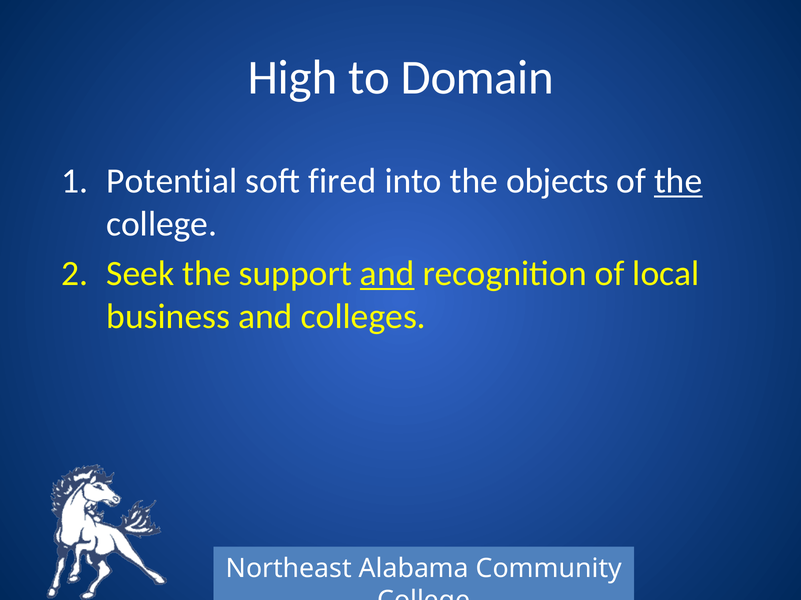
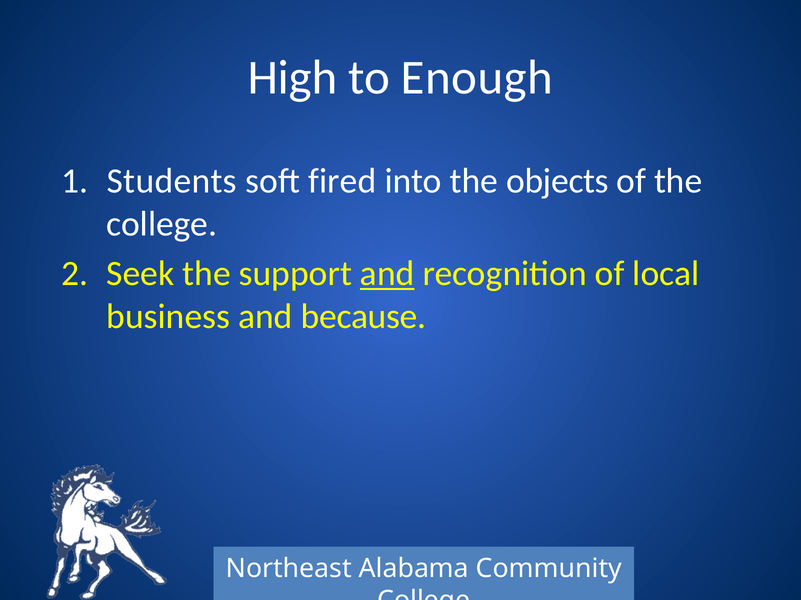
Domain: Domain -> Enough
Potential: Potential -> Students
the at (678, 181) underline: present -> none
colleges: colleges -> because
